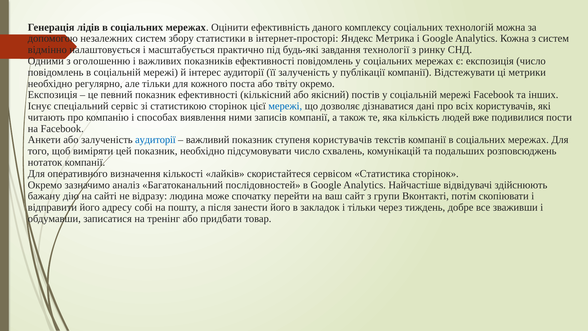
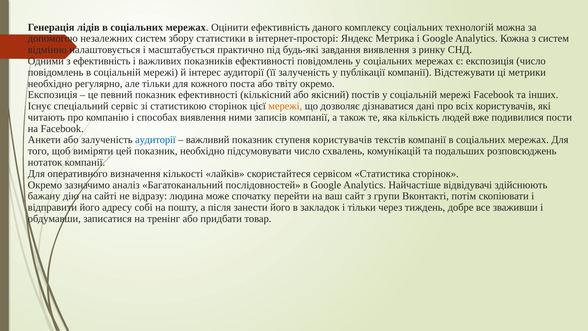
завдання технології: технології -> виявлення
з оголошенню: оголошенню -> ефективність
мережі at (285, 106) colour: blue -> orange
